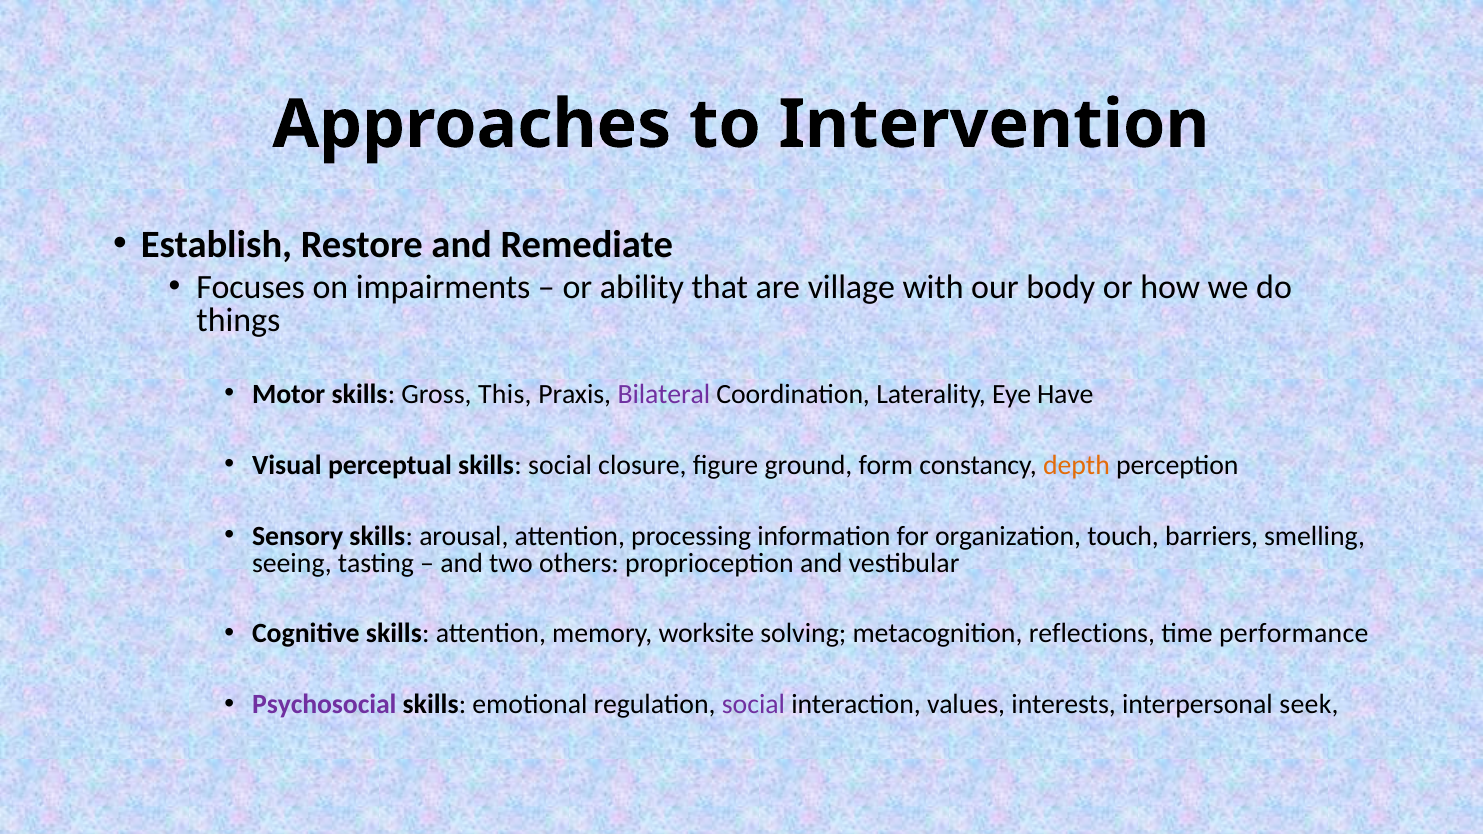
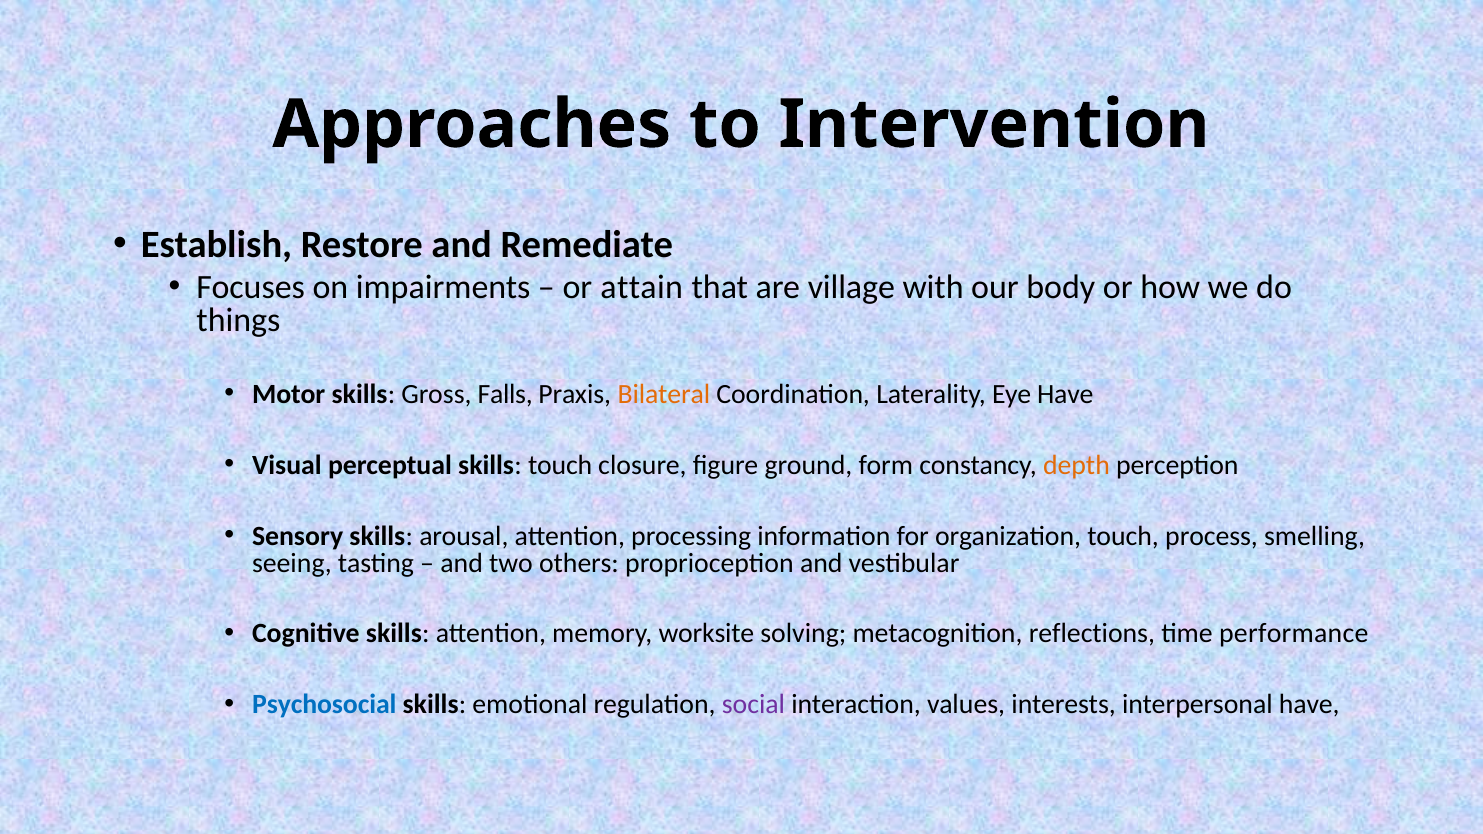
ability: ability -> attain
This: This -> Falls
Bilateral colour: purple -> orange
skills social: social -> touch
barriers: barriers -> process
Psychosocial colour: purple -> blue
interpersonal seek: seek -> have
